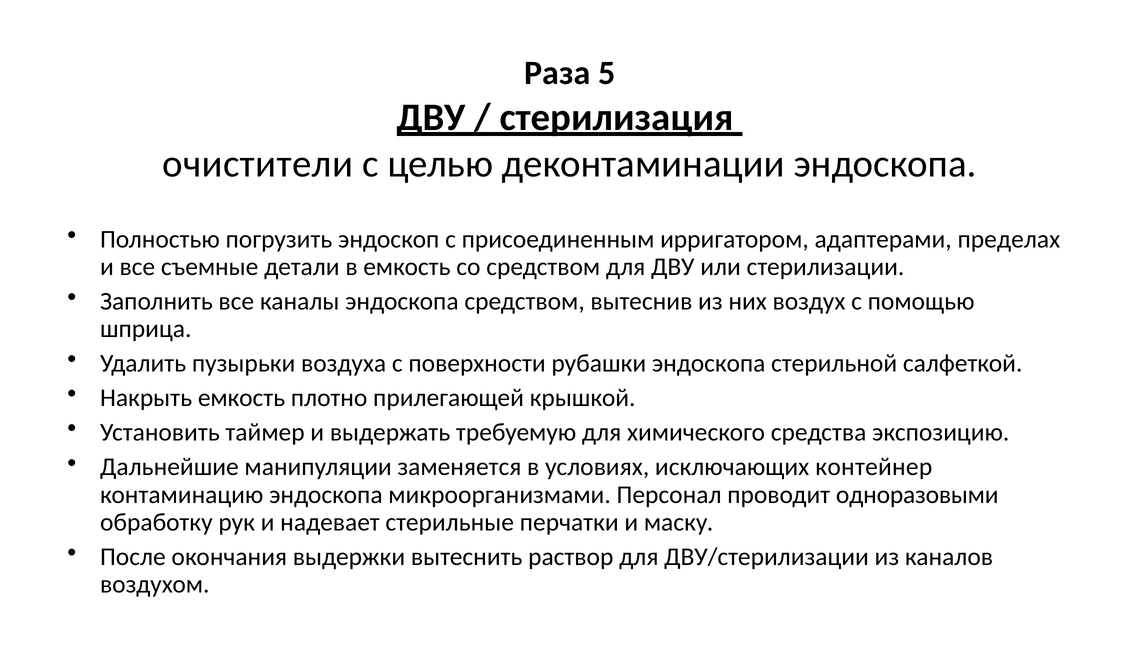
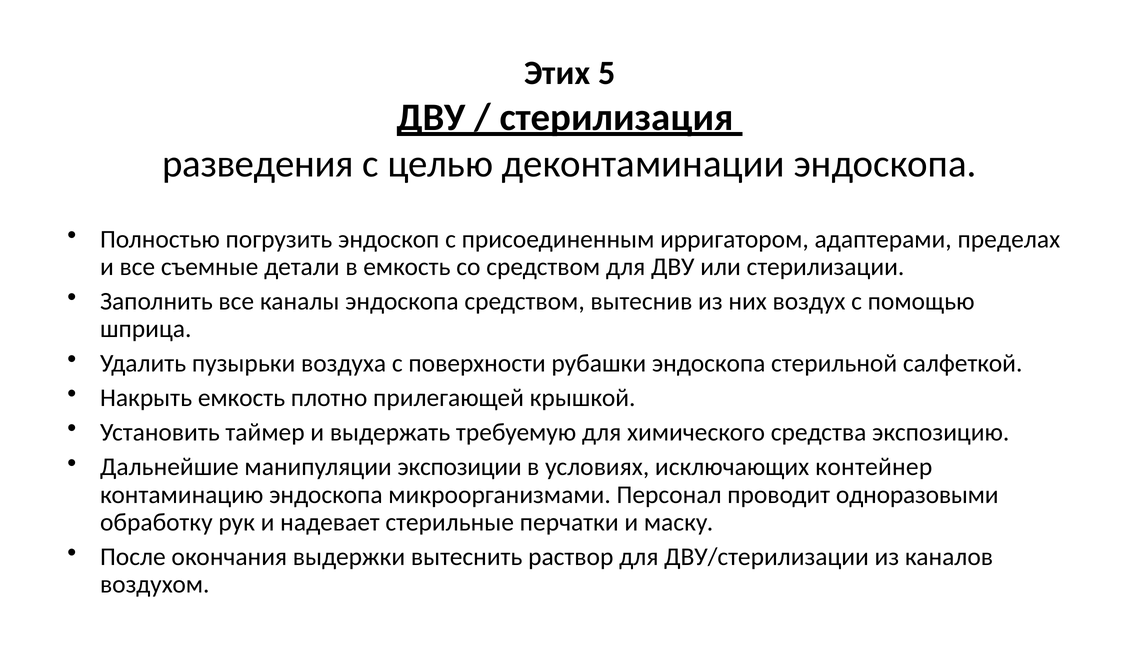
Раза: Раза -> Этих
очистители: очистители -> разведения
заменяется: заменяется -> экспозиции
